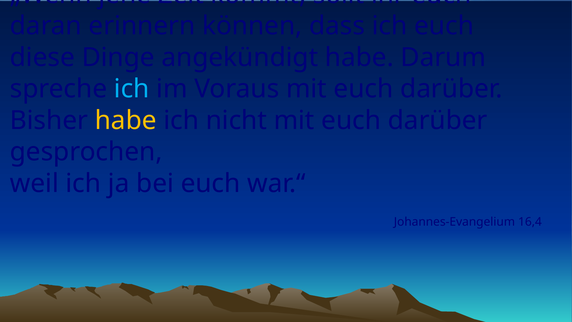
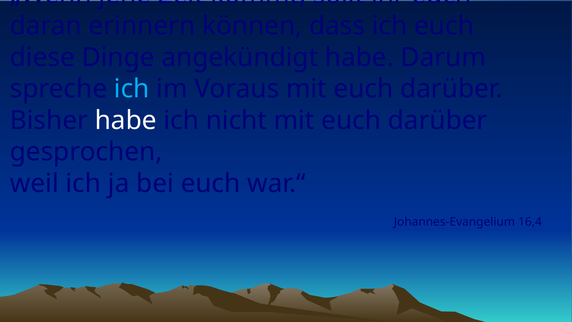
habe at (126, 120) colour: yellow -> white
